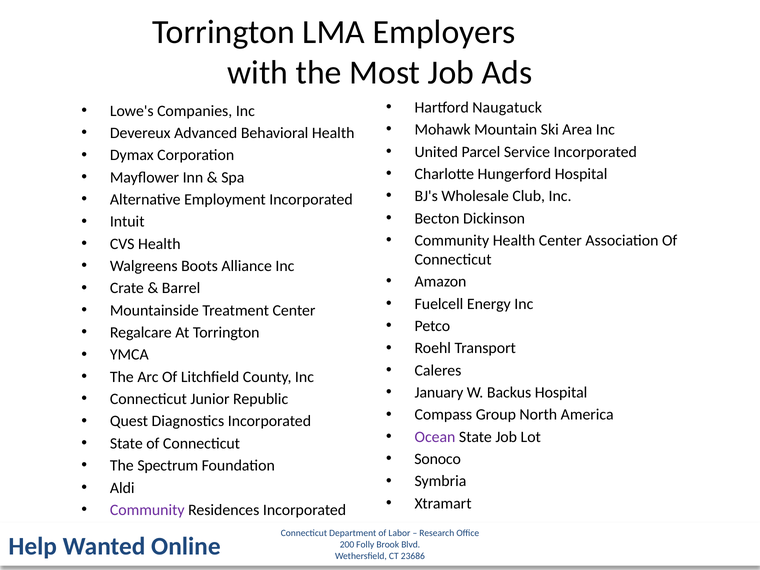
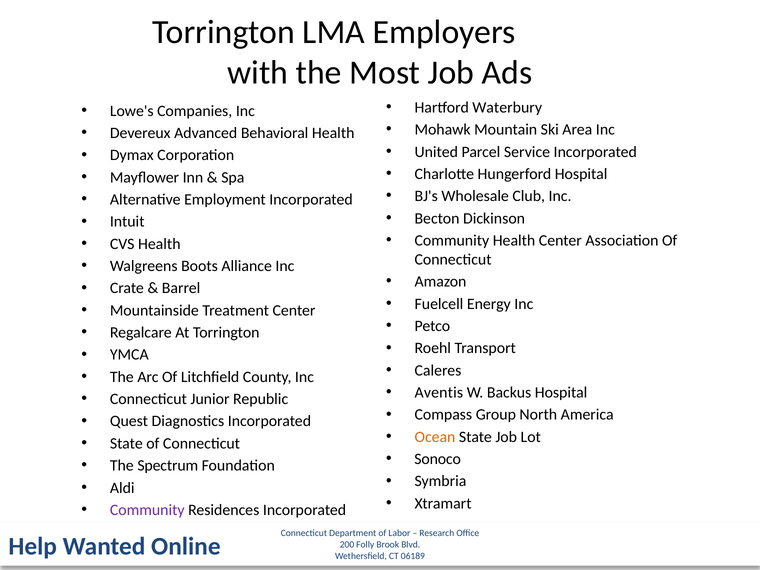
Naugatuck: Naugatuck -> Waterbury
January: January -> Aventis
Ocean colour: purple -> orange
23686: 23686 -> 06189
